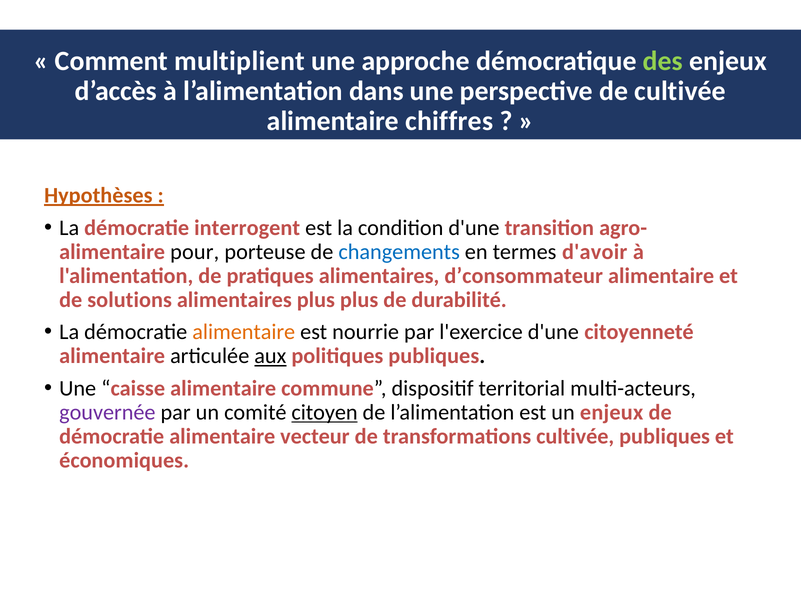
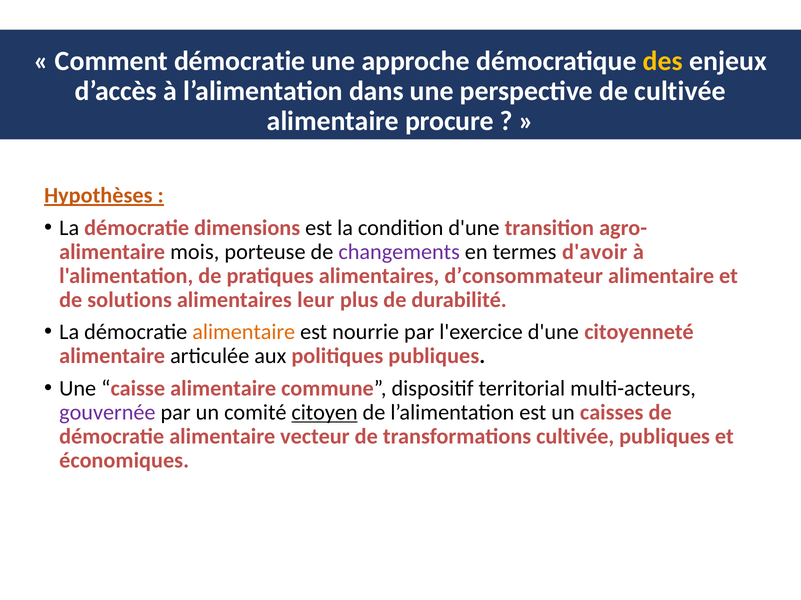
Comment multiplient: multiplient -> démocratie
des colour: light green -> yellow
chiffres: chiffres -> procure
interrogent: interrogent -> dimensions
pour: pour -> mois
changements colour: blue -> purple
alimentaires plus: plus -> leur
aux underline: present -> none
un enjeux: enjeux -> caisses
